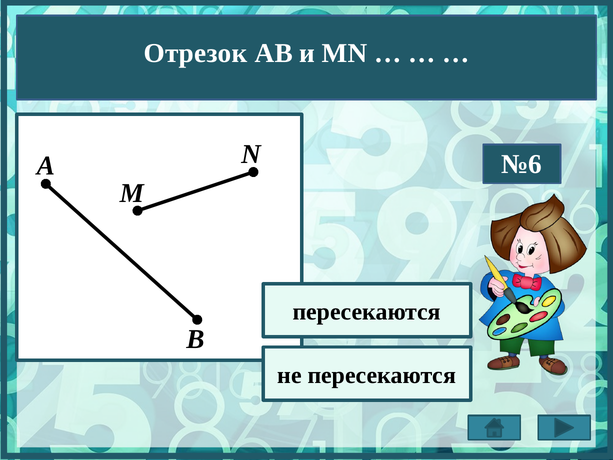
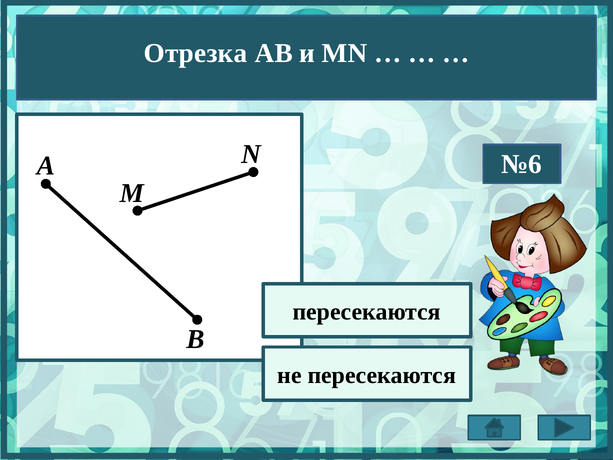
Отрезок: Отрезок -> Отрезка
